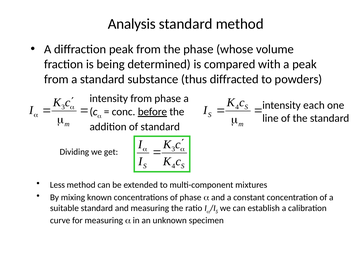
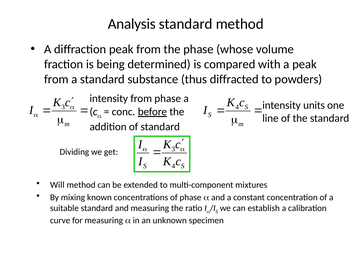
each: each -> units
Less: Less -> Will
